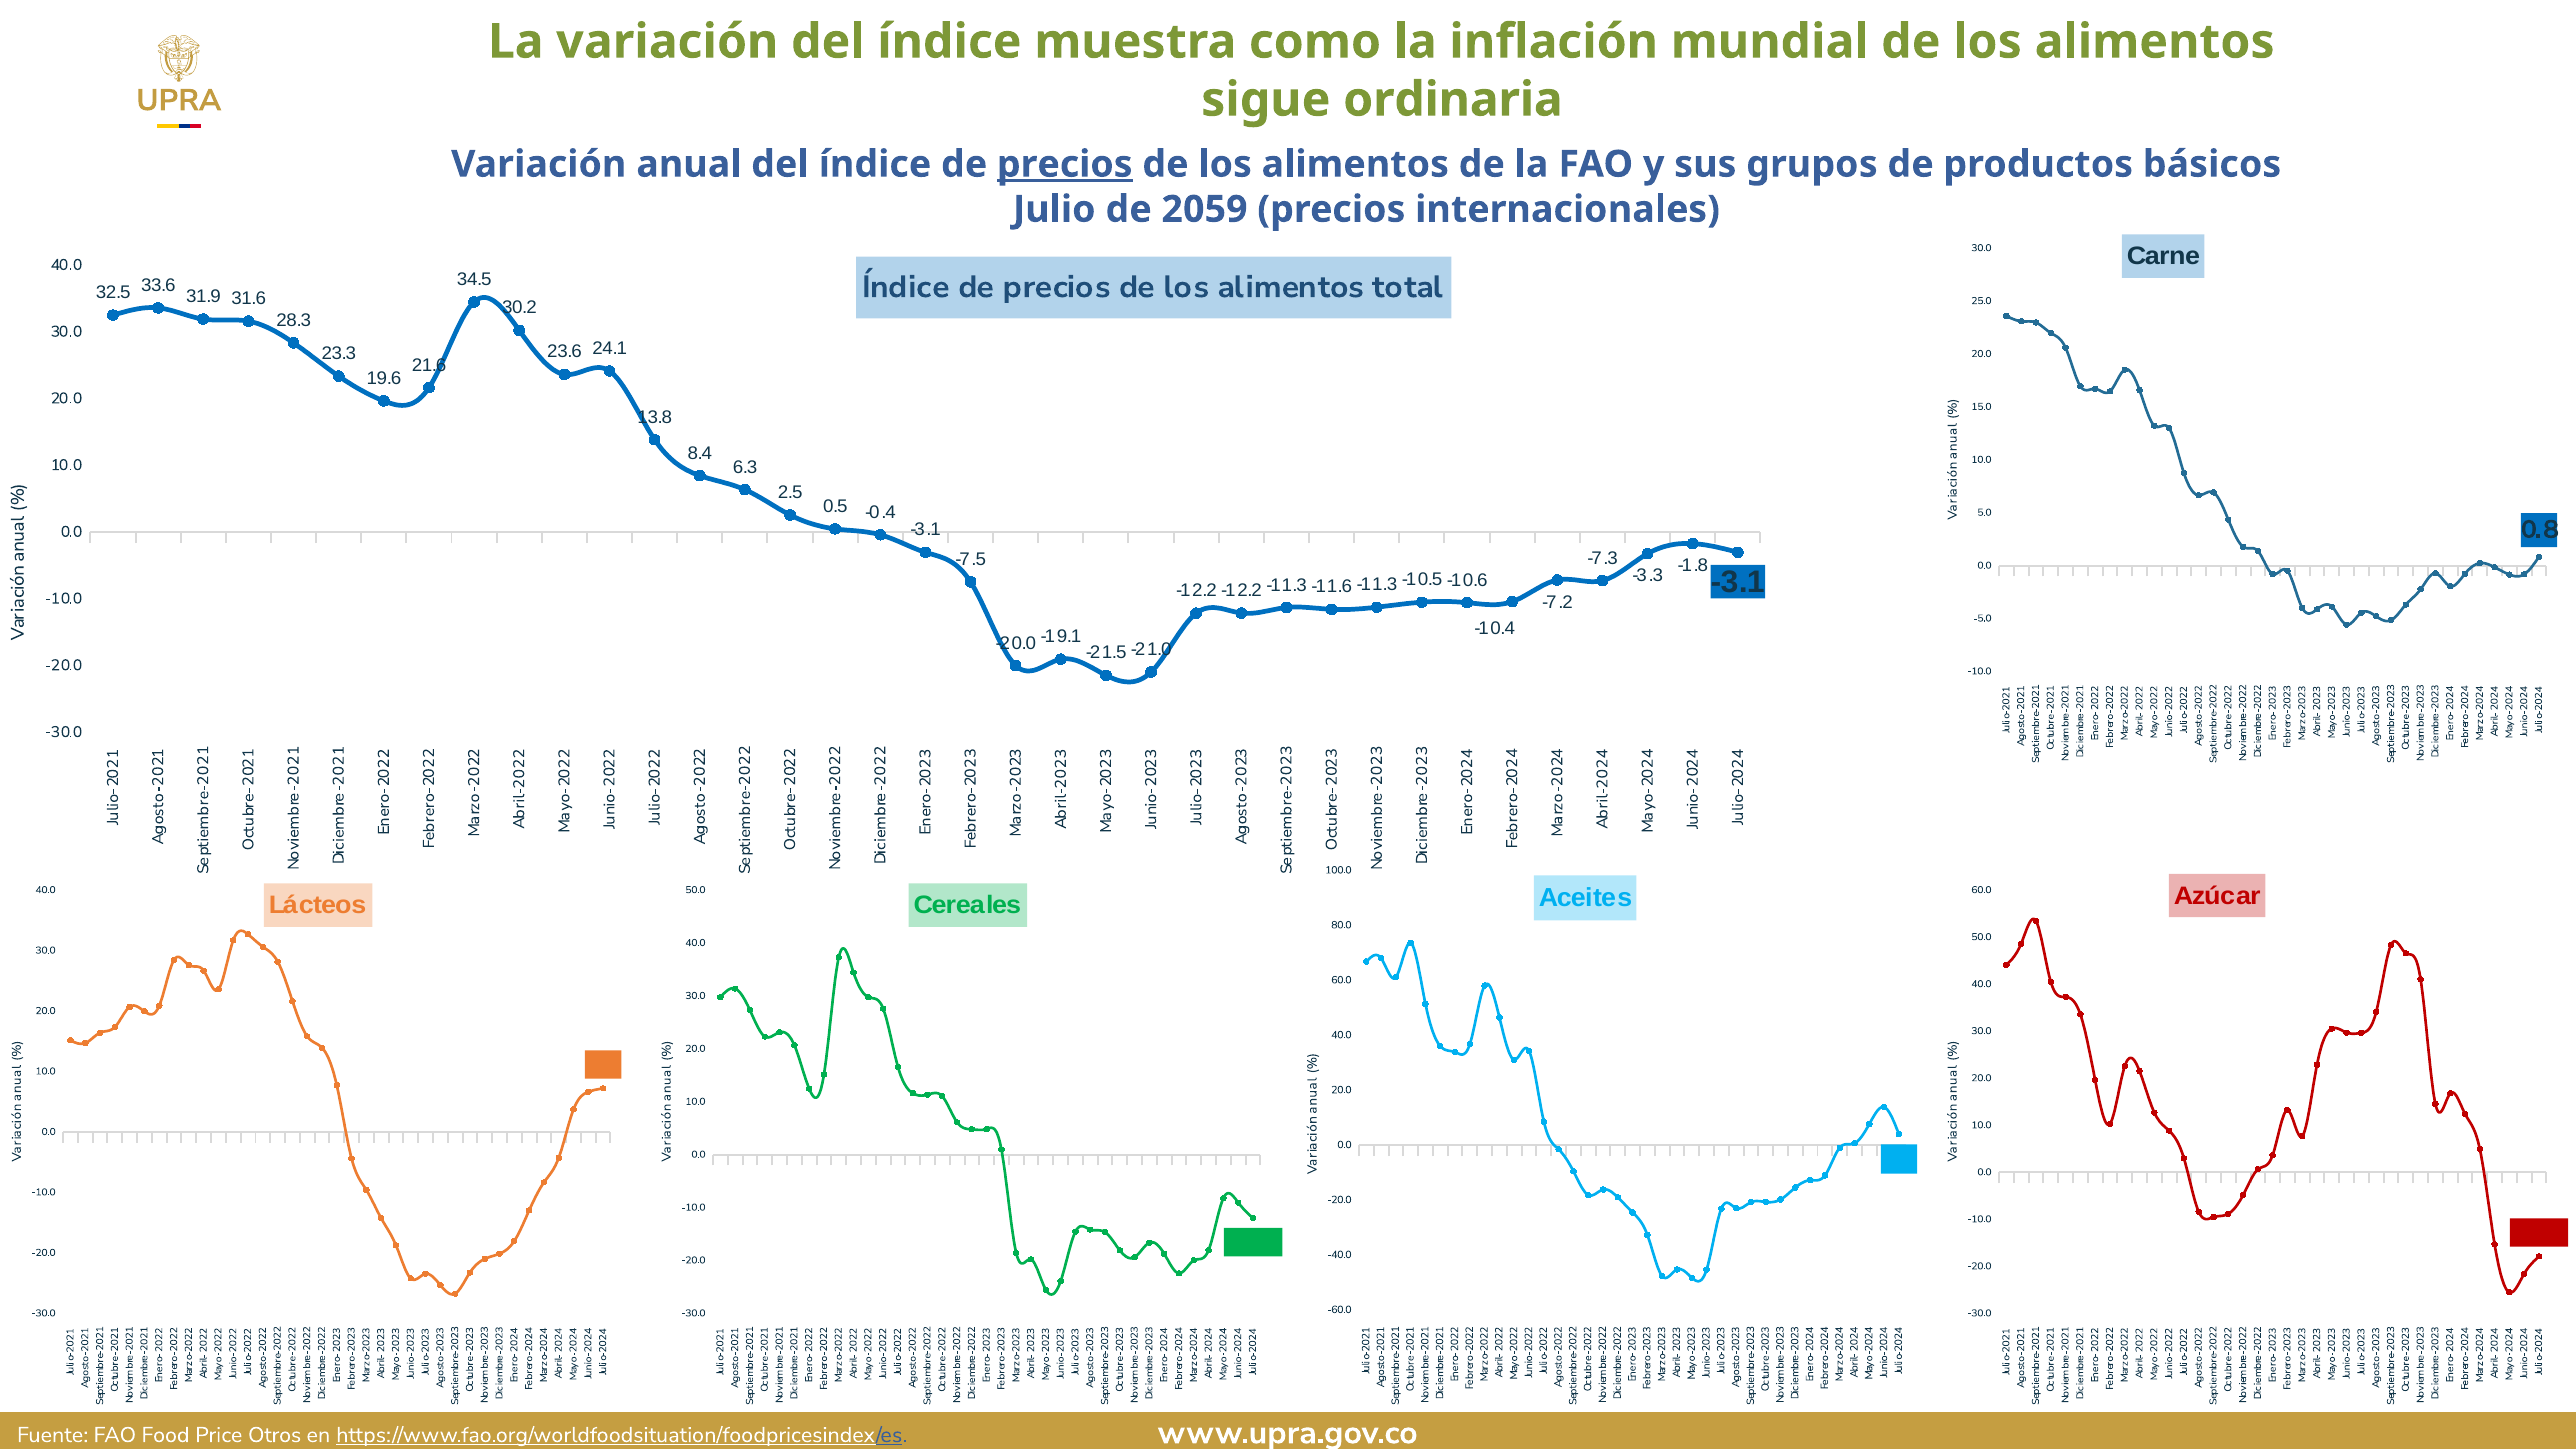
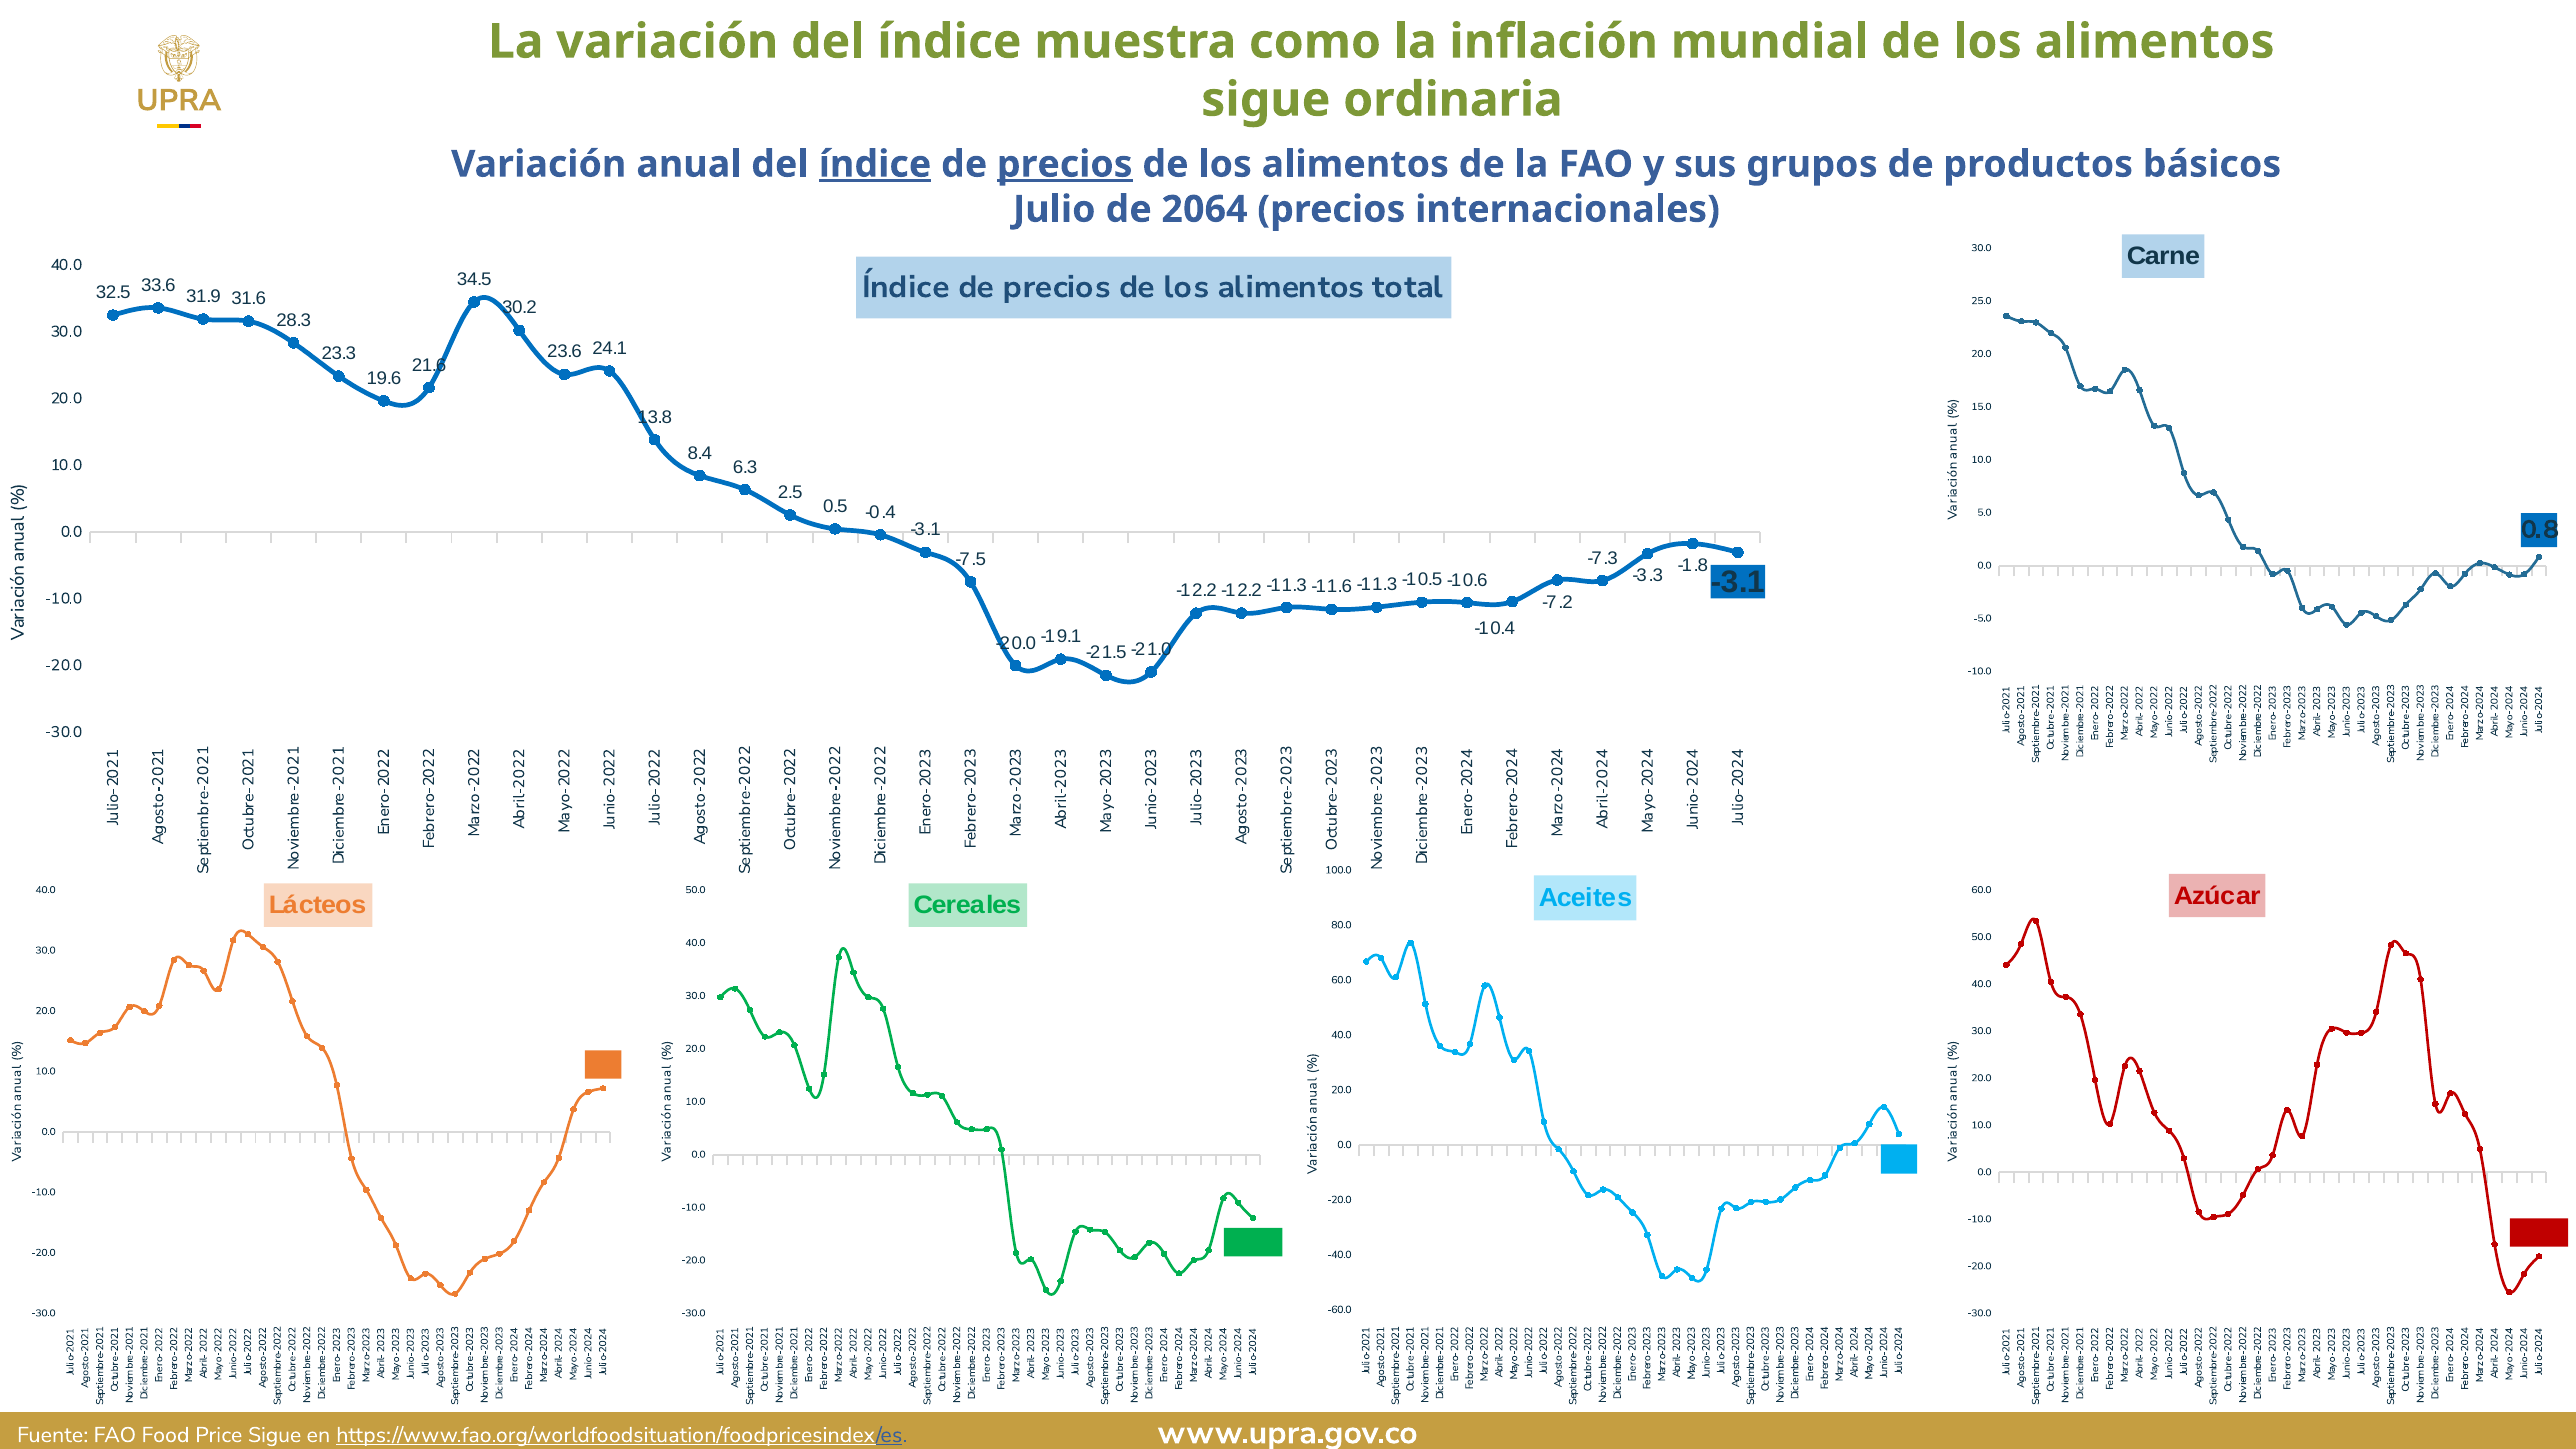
índice at (875, 164) underline: none -> present
2059: 2059 -> 2064
Price Otros: Otros -> Sigue
